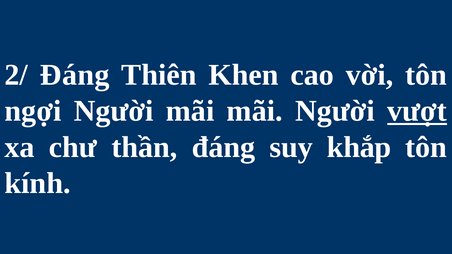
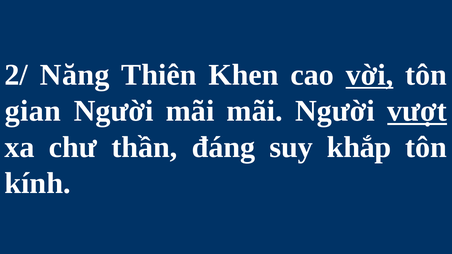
2/ Đáng: Đáng -> Năng
vời underline: none -> present
ngợi: ngợi -> gian
